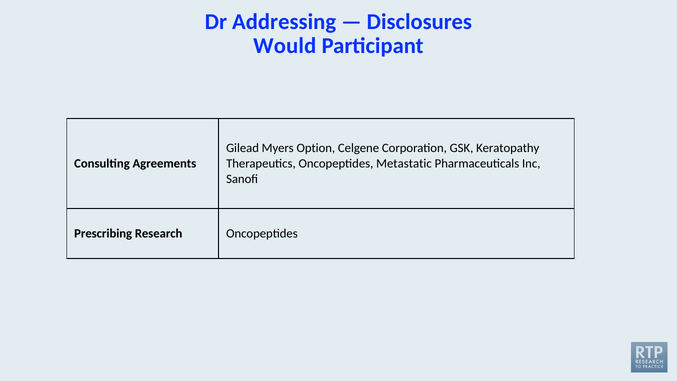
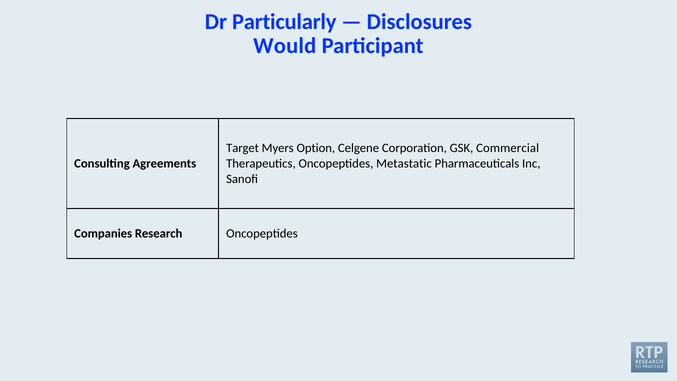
Addressing: Addressing -> Particularly
Gilead: Gilead -> Target
Keratopathy: Keratopathy -> Commercial
Prescribing: Prescribing -> Companies
